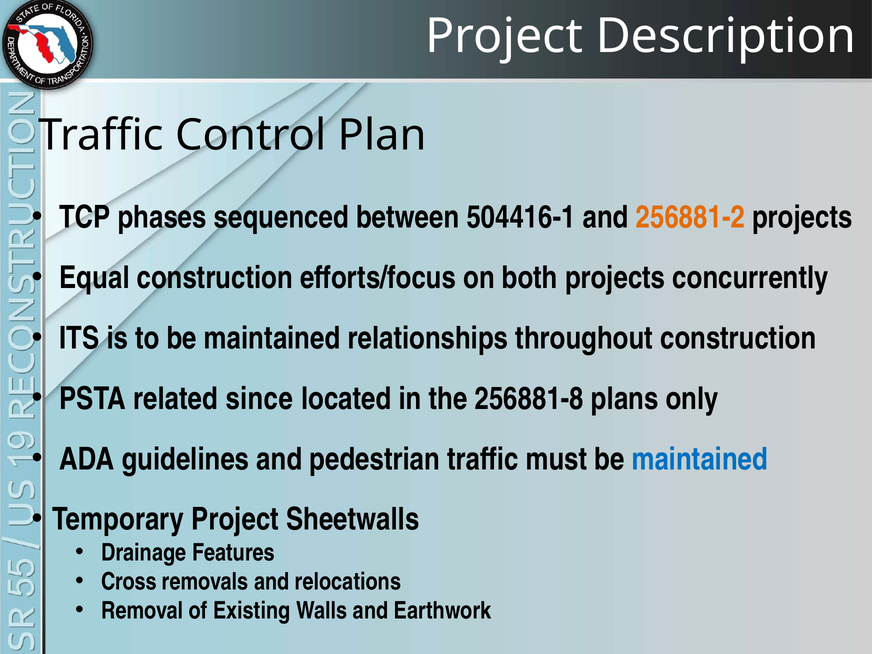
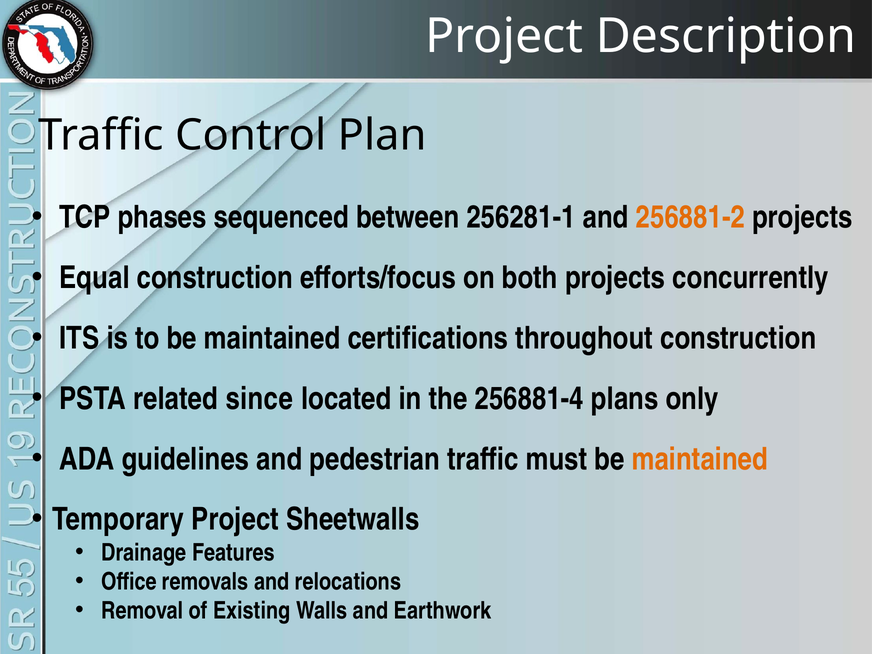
504416-1: 504416-1 -> 256281-1
relationships: relationships -> certifications
256881-8: 256881-8 -> 256881-4
maintained at (700, 459) colour: blue -> orange
Cross: Cross -> Office
